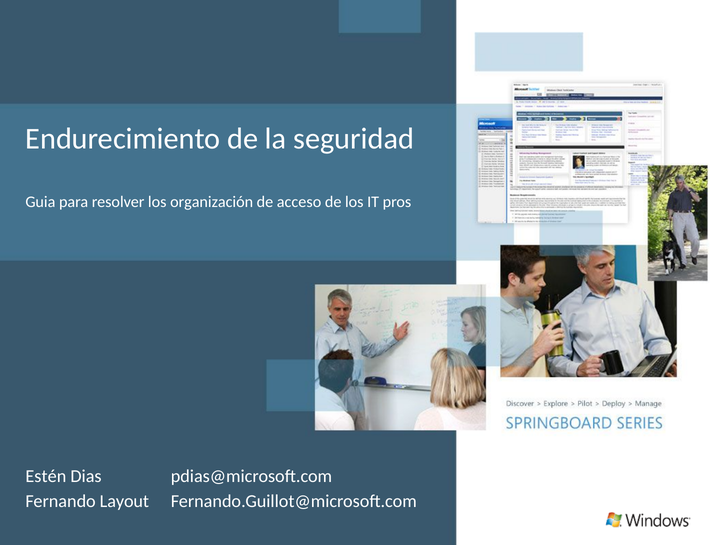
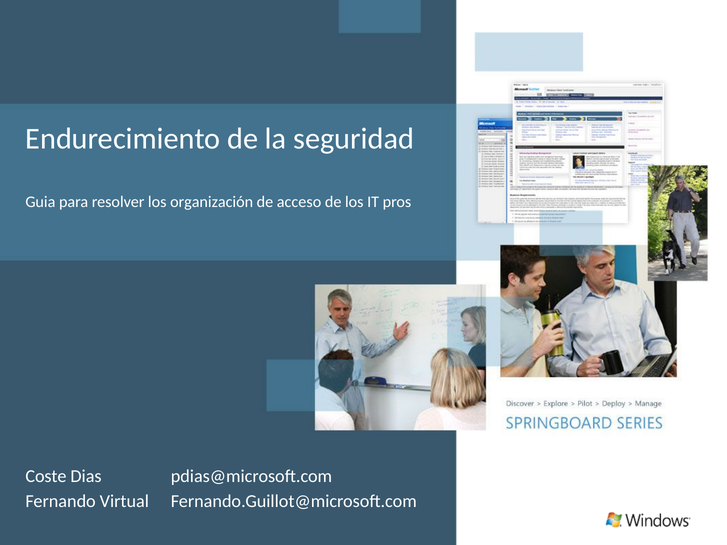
Estén: Estén -> Coste
Layout: Layout -> Virtual
